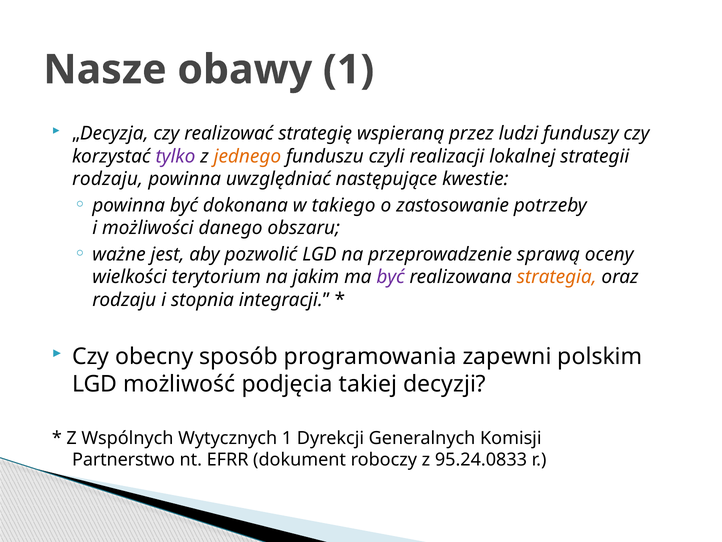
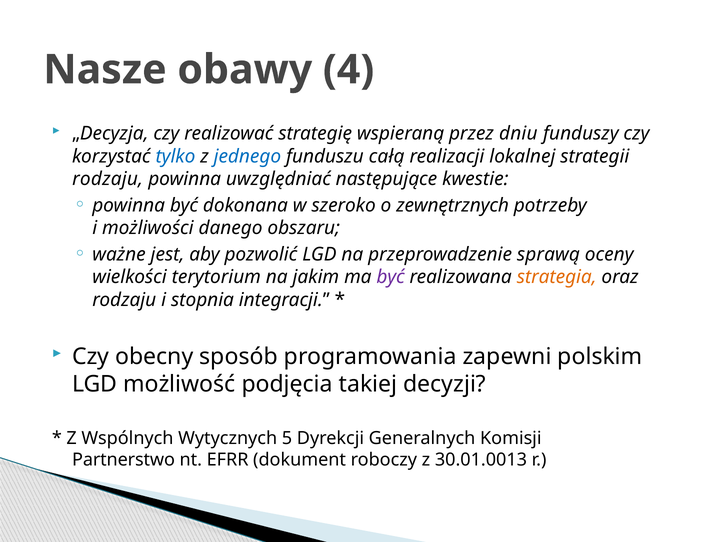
obawy 1: 1 -> 4
ludzi: ludzi -> dniu
tylko colour: purple -> blue
jednego colour: orange -> blue
czyli: czyli -> całą
takiego: takiego -> szeroko
zastosowanie: zastosowanie -> zewnętrznych
Wytycznych 1: 1 -> 5
95.24.0833: 95.24.0833 -> 30.01.0013
